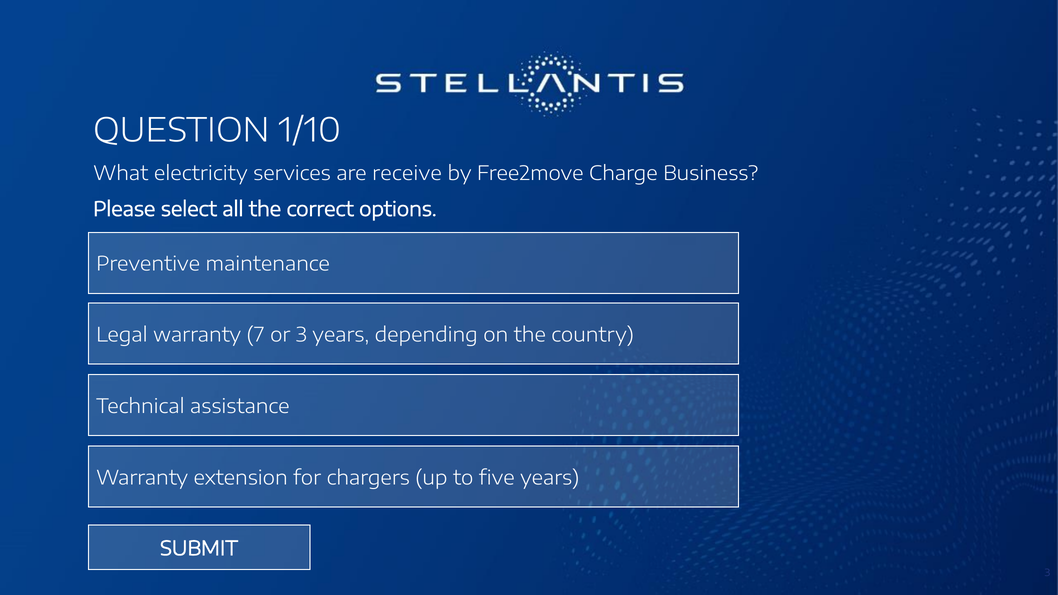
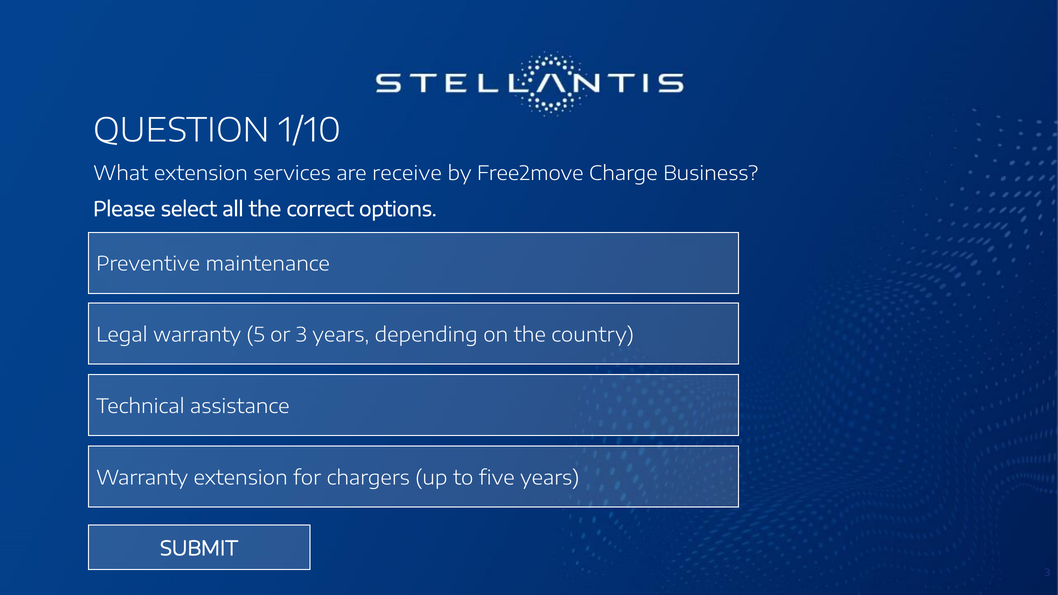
What electricity: electricity -> extension
7: 7 -> 5
